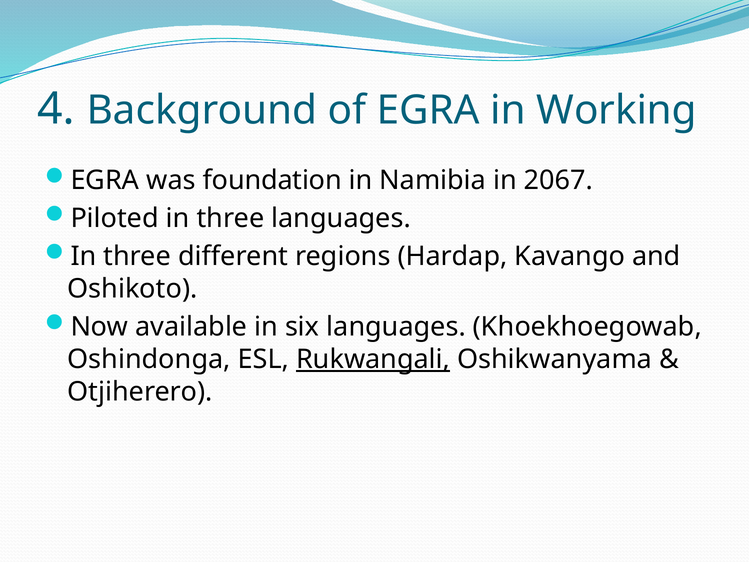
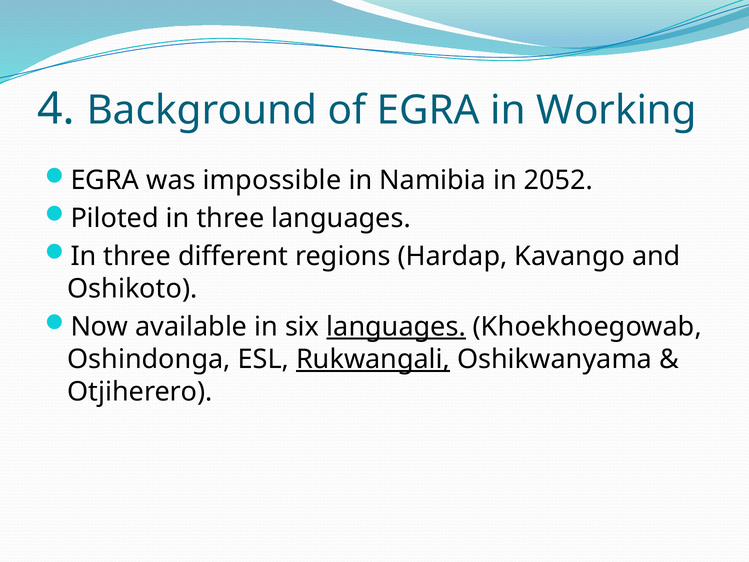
foundation: foundation -> impossible
2067: 2067 -> 2052
languages at (396, 327) underline: none -> present
